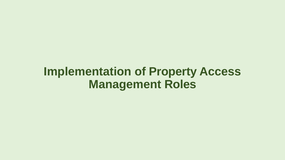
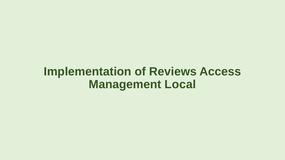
Property: Property -> Reviews
Roles: Roles -> Local
